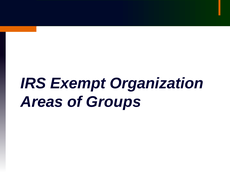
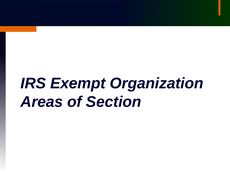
Groups: Groups -> Section
